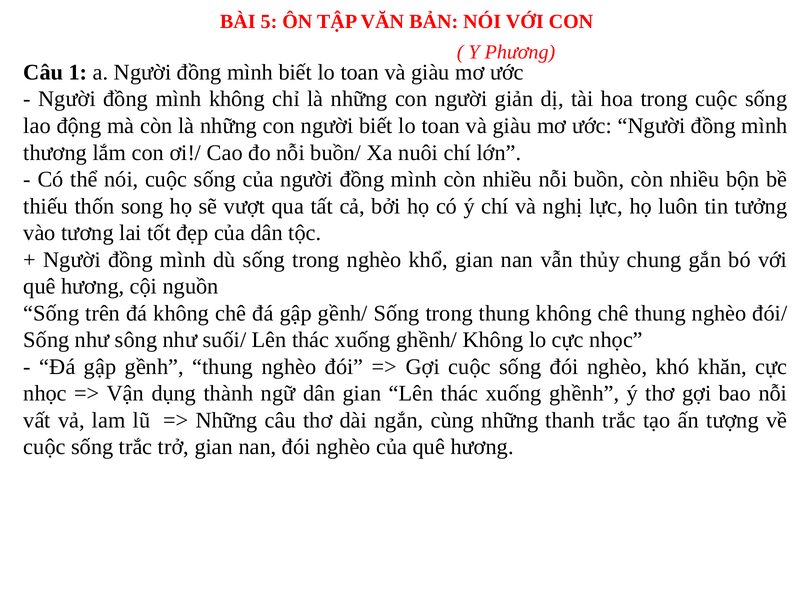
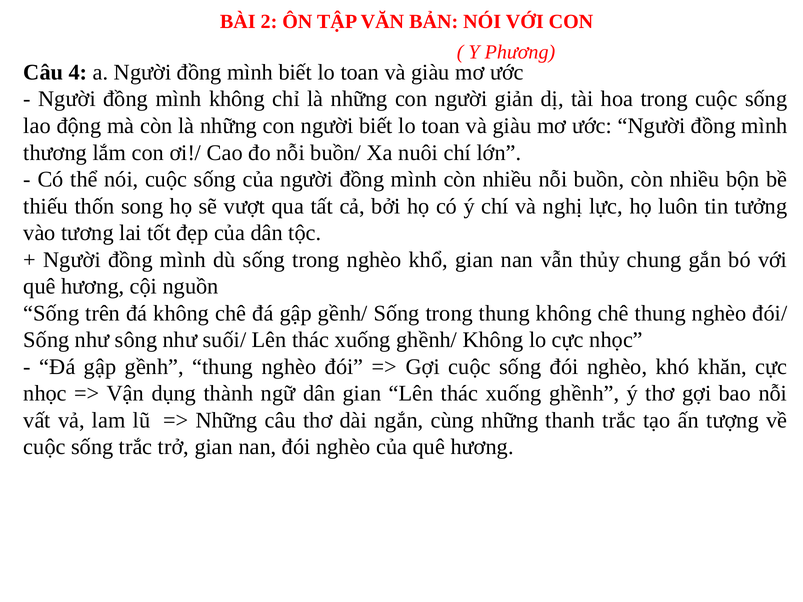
5: 5 -> 2
1: 1 -> 4
